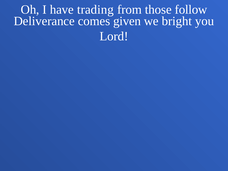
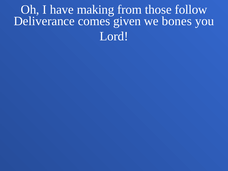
trading: trading -> making
bright: bright -> bones
